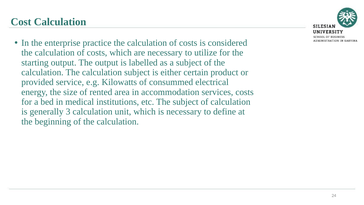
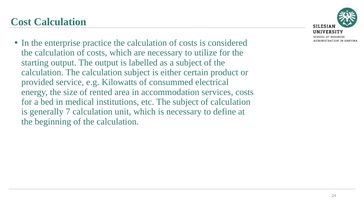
3: 3 -> 7
